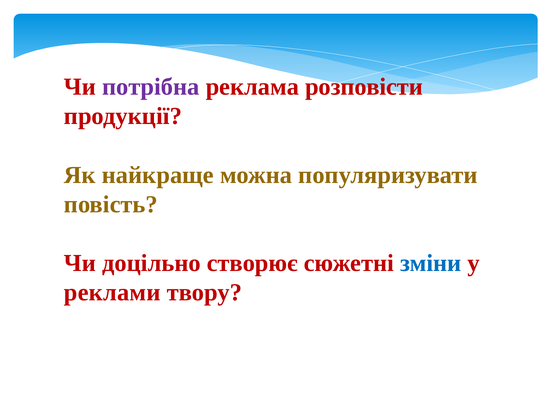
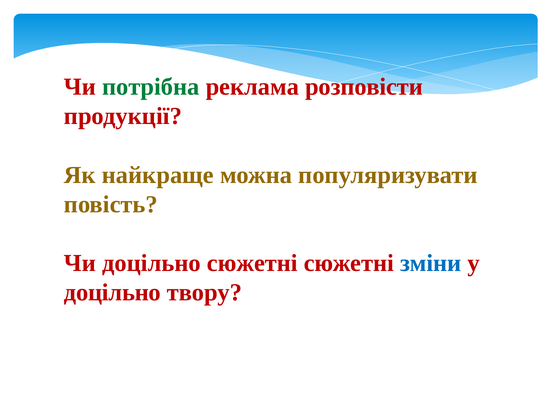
потрібна colour: purple -> green
доцільно створює: створює -> сюжетні
реклами at (112, 293): реклами -> доцільно
